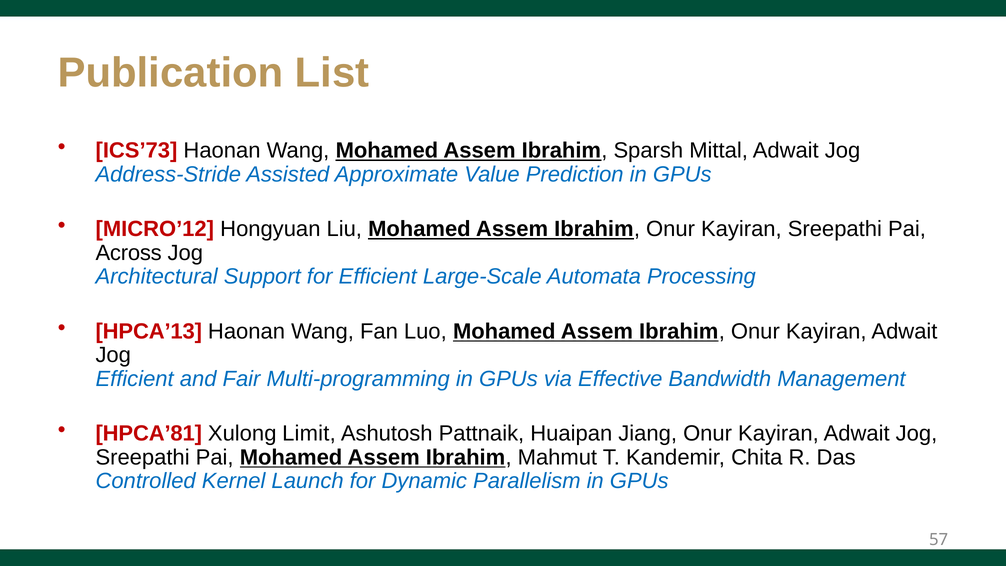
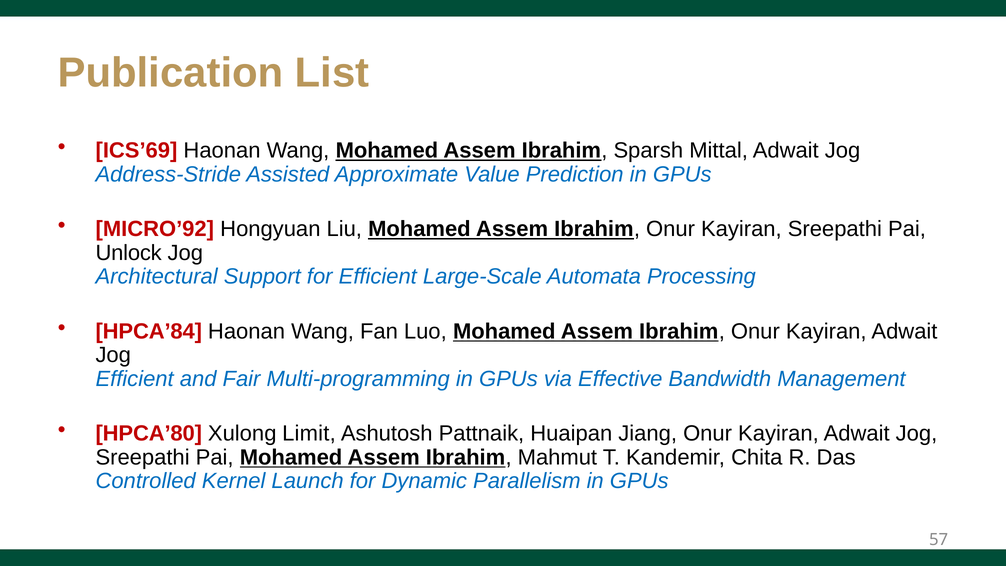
ICS’73: ICS’73 -> ICS’69
MICRO’12: MICRO’12 -> MICRO’92
Across: Across -> Unlock
HPCA’13: HPCA’13 -> HPCA’84
HPCA’81: HPCA’81 -> HPCA’80
